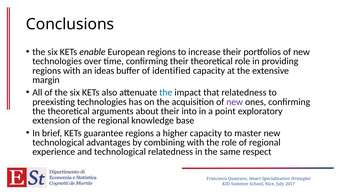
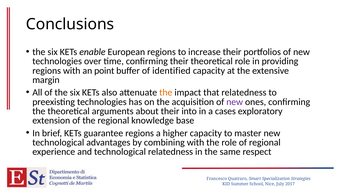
ideas: ideas -> point
the at (166, 92) colour: blue -> orange
point: point -> cases
